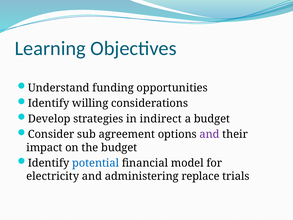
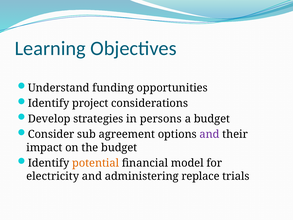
willing: willing -> project
indirect: indirect -> persons
potential colour: blue -> orange
